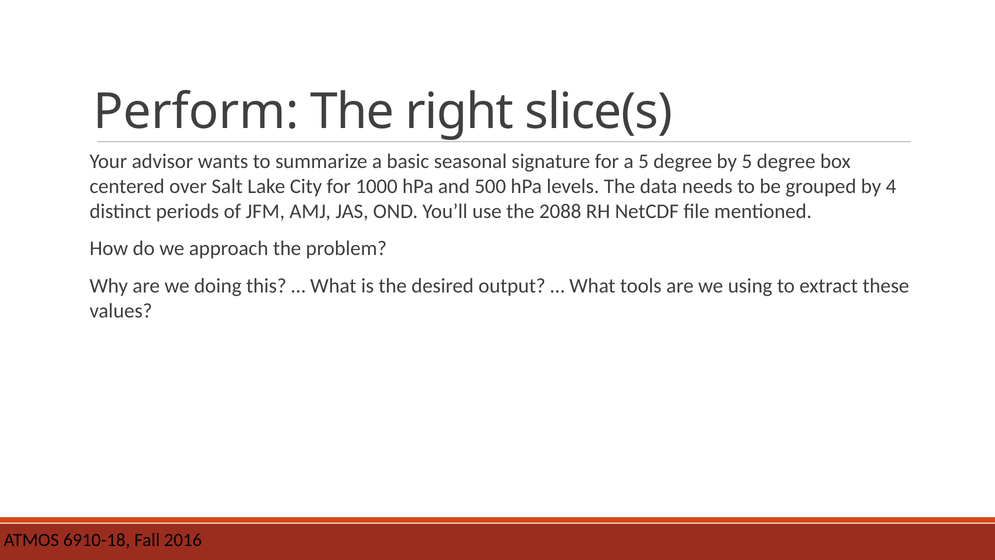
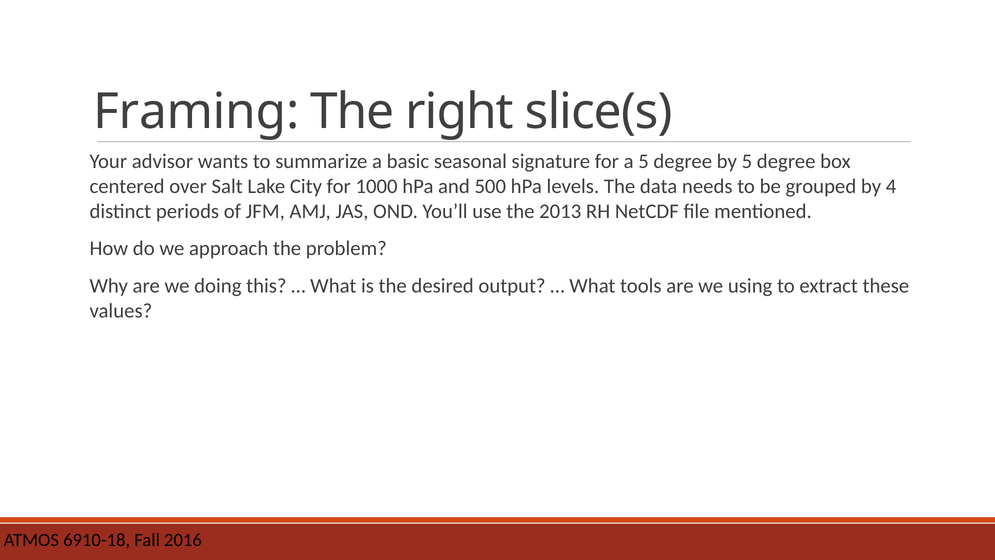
Perform: Perform -> Framing
2088: 2088 -> 2013
